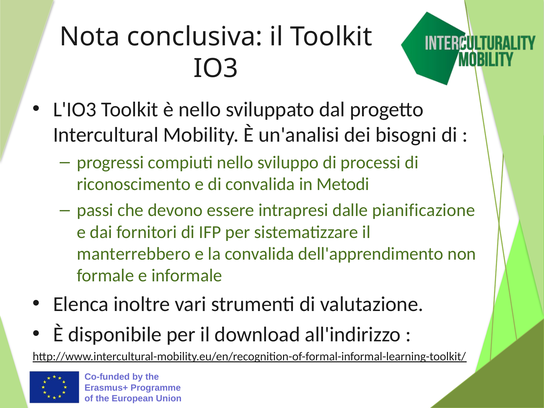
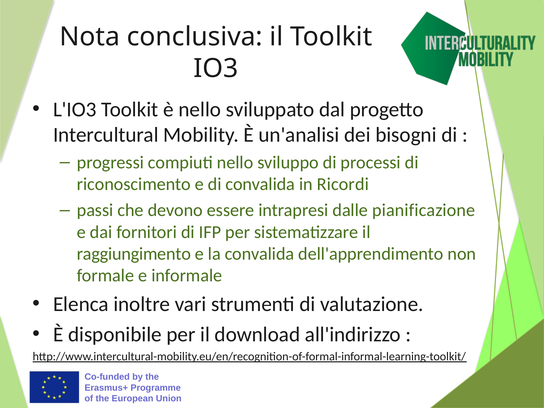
Metodi: Metodi -> Ricordi
manterrebbero: manterrebbero -> raggiungimento
